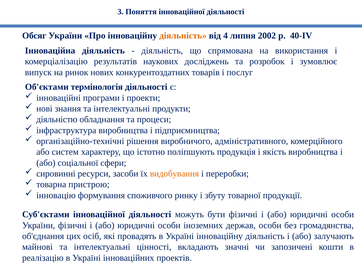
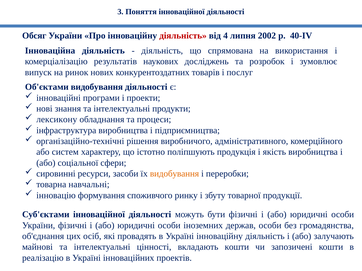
діяльність at (183, 36) colour: orange -> red
Об'єктами термінологія: термінологія -> видобування
діяльністю: діяльністю -> лексикону
пристрою: пристрою -> навчальні
вкладають значні: значні -> кошти
